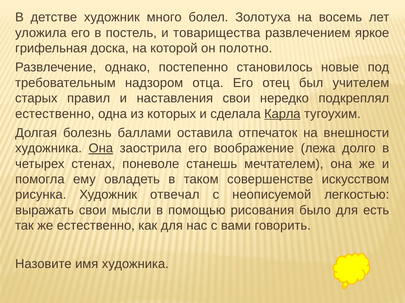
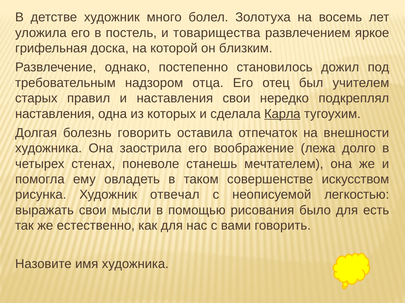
полотно: полотно -> близким
новые: новые -> дожил
естественно at (55, 114): естественно -> наставления
болезнь баллами: баллами -> говорить
Она at (101, 149) underline: present -> none
